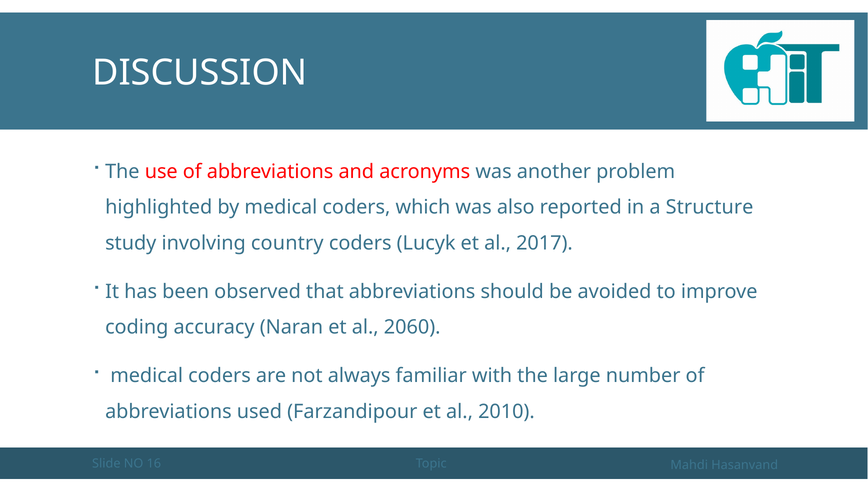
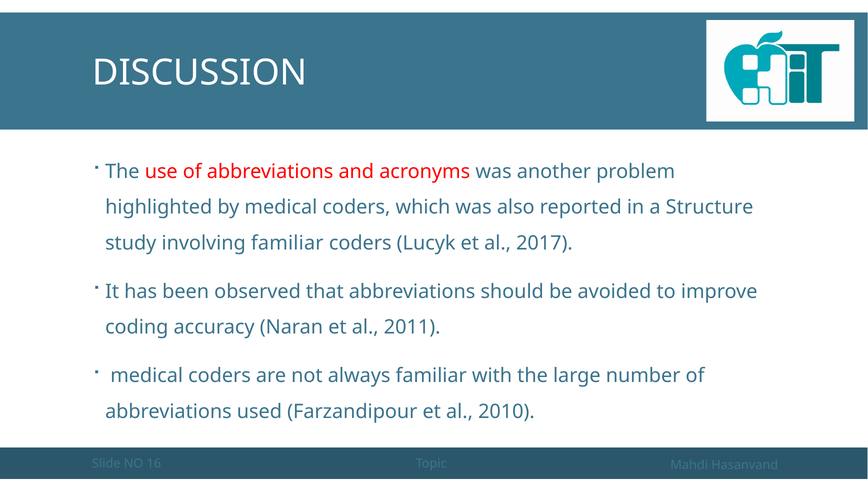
involving country: country -> familiar
2060: 2060 -> 2011
